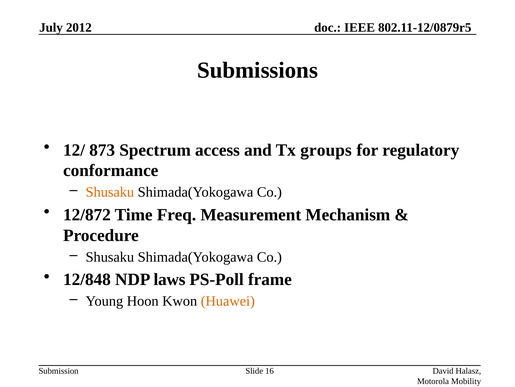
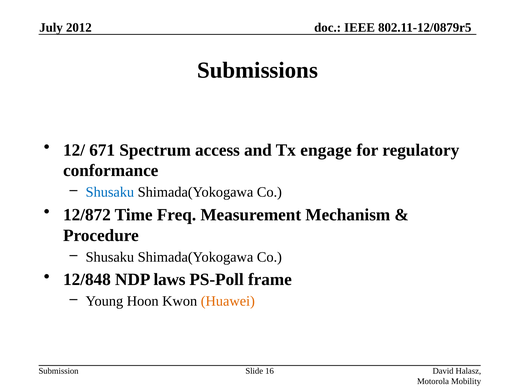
873: 873 -> 671
groups: groups -> engage
Shusaku at (110, 192) colour: orange -> blue
